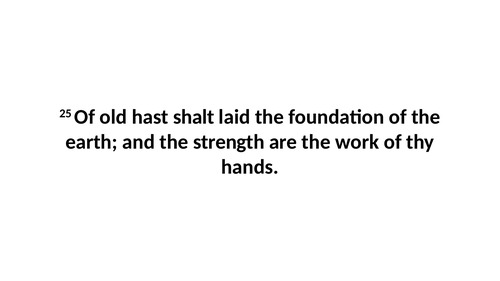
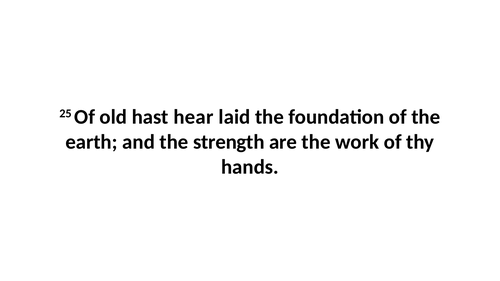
shalt: shalt -> hear
